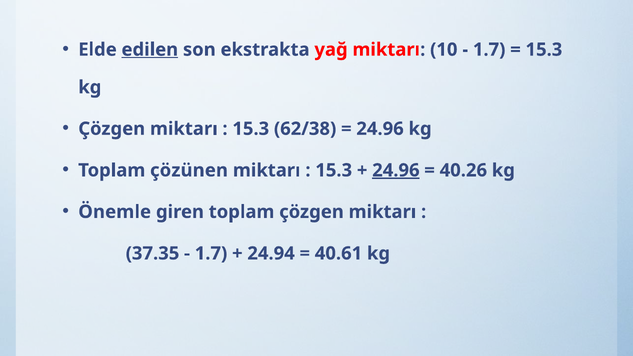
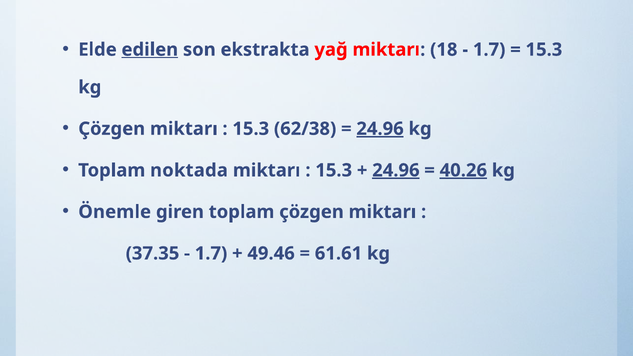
10: 10 -> 18
24.96 at (380, 129) underline: none -> present
çözünen: çözünen -> noktada
40.26 underline: none -> present
24.94: 24.94 -> 49.46
40.61: 40.61 -> 61.61
